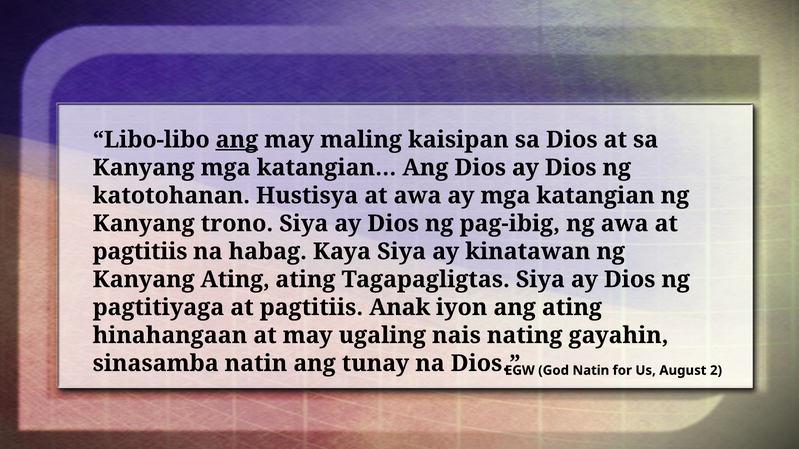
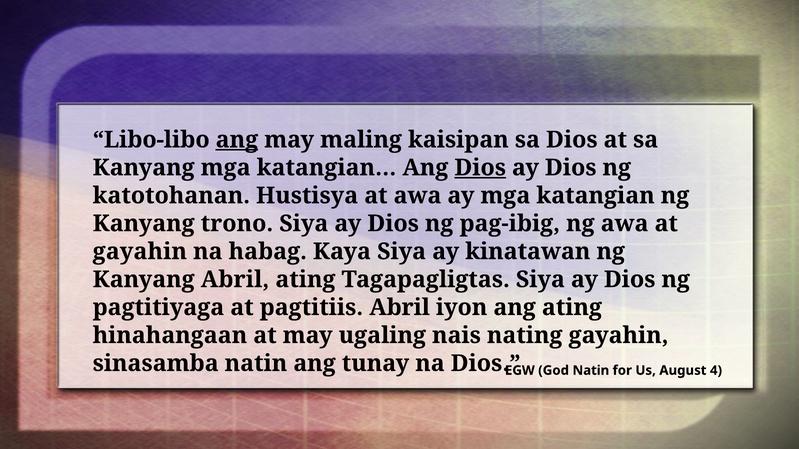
Dios at (480, 168) underline: none -> present
pagtitiis at (140, 252): pagtitiis -> gayahin
Kanyang Ating: Ating -> Abril
pagtitiis Anak: Anak -> Abril
2: 2 -> 4
